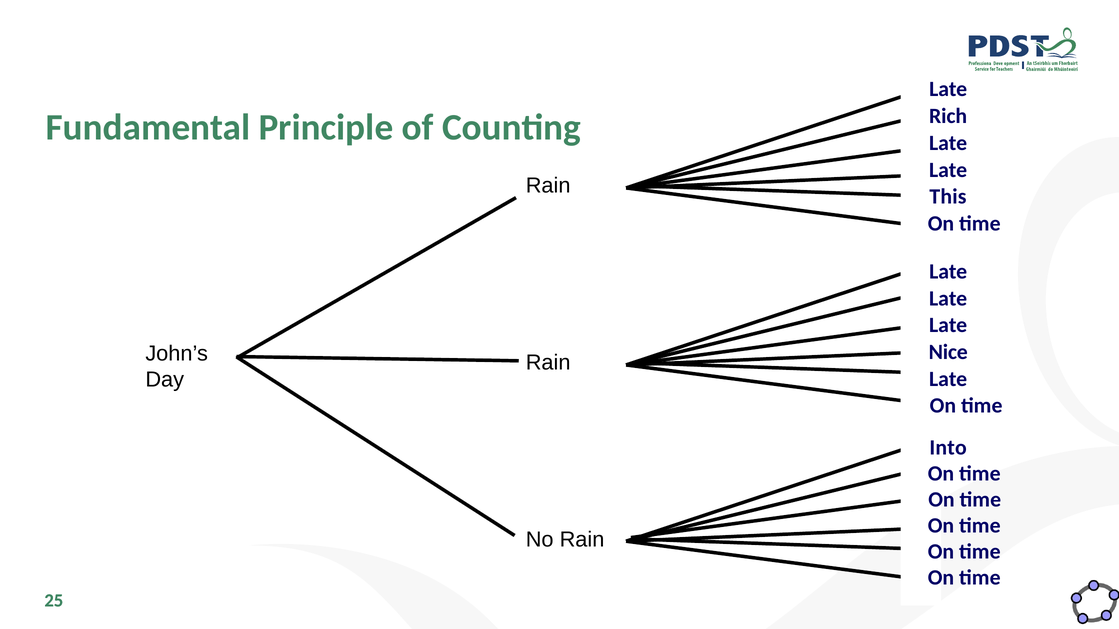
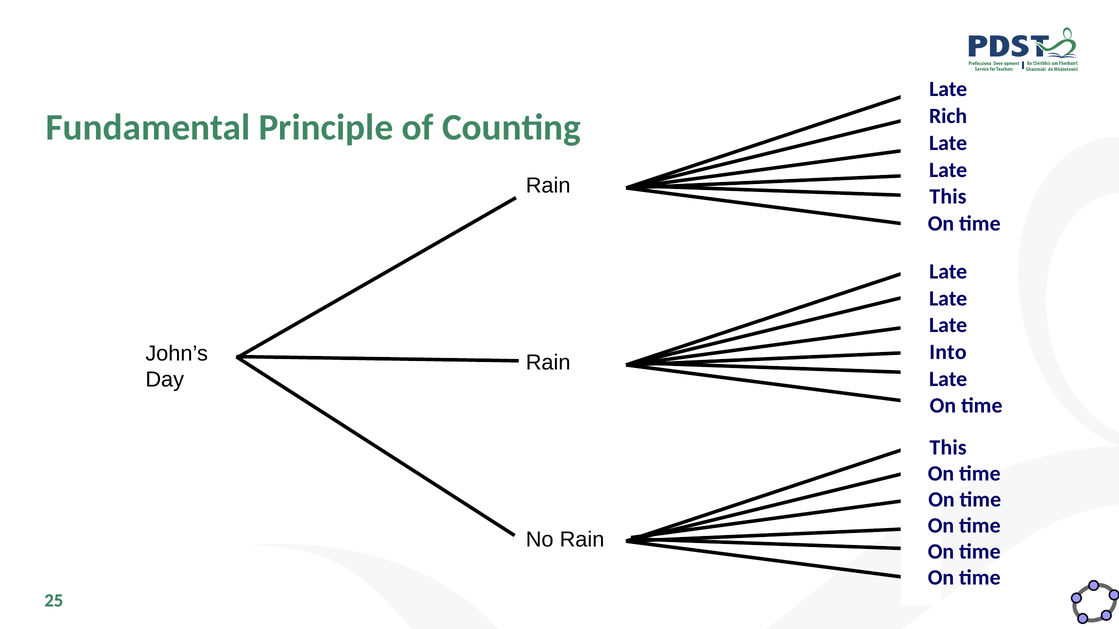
Nice: Nice -> Into
Into at (948, 448): Into -> This
